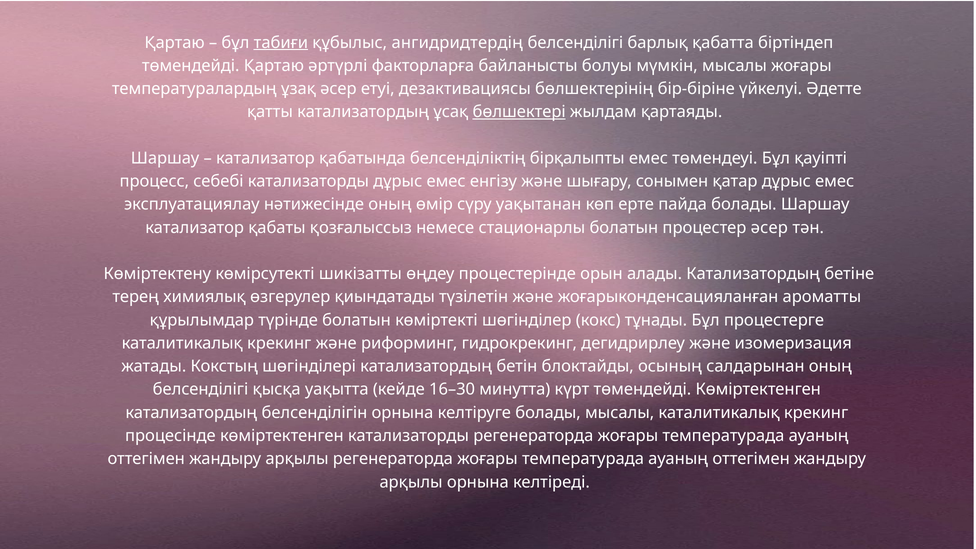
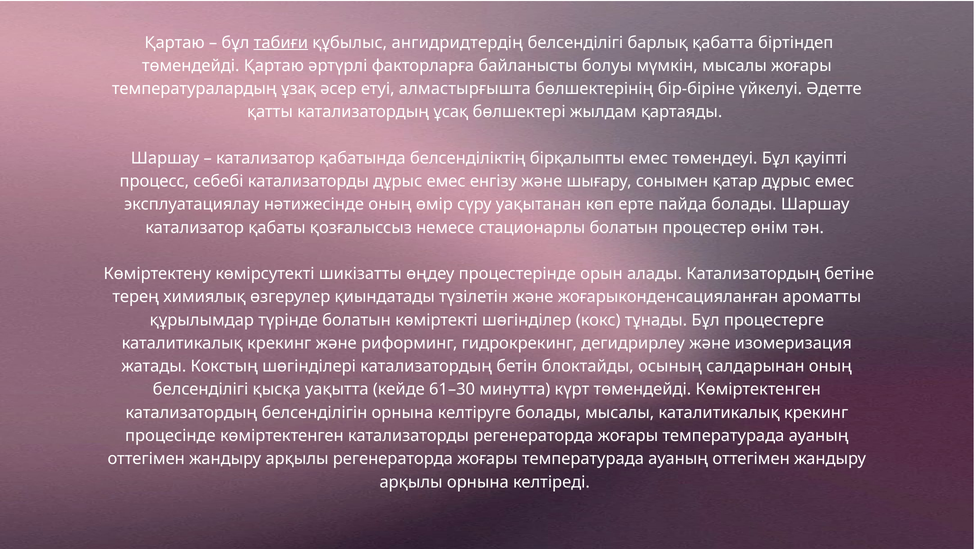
дезактивациясы: дезактивациясы -> алмастырғышта
бөлшектері underline: present -> none
процестер әсер: әсер -> өнім
16–30: 16–30 -> 61–30
